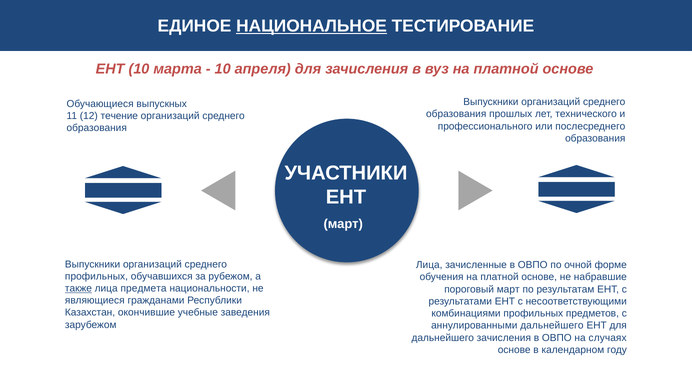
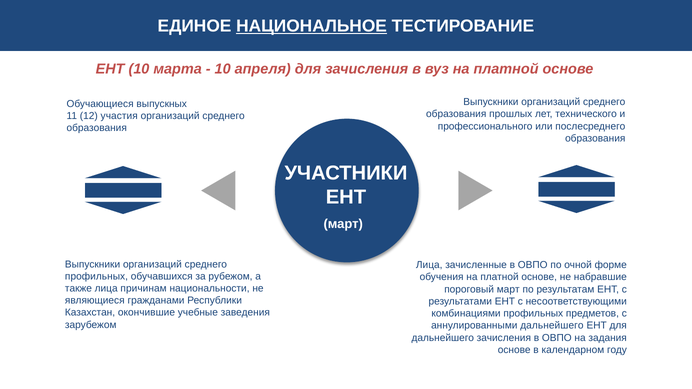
течение: течение -> участия
также underline: present -> none
предмета: предмета -> причинам
случаях: случаях -> задания
